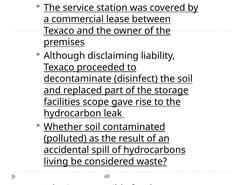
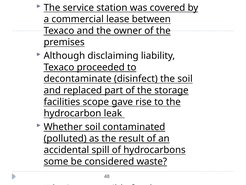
living: living -> some
